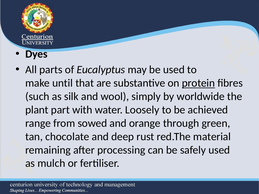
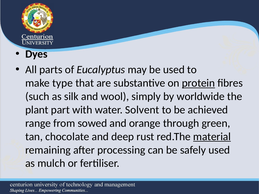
until: until -> type
Loosely: Loosely -> Solvent
material underline: none -> present
